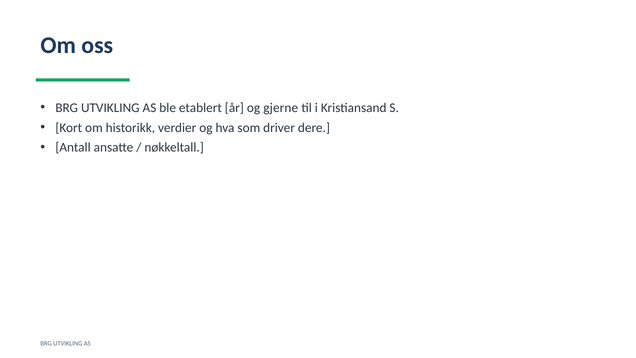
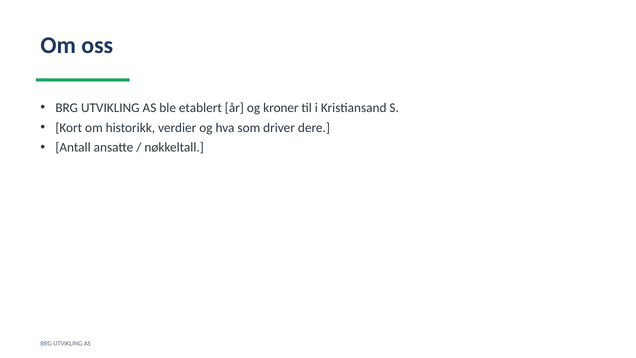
gjerne: gjerne -> kroner
